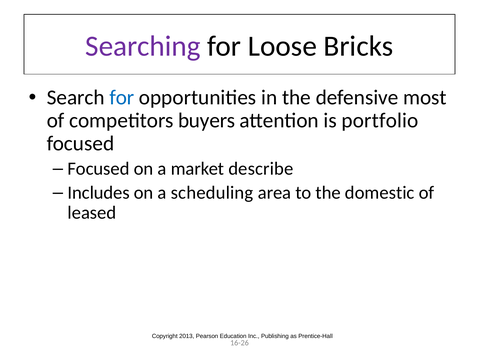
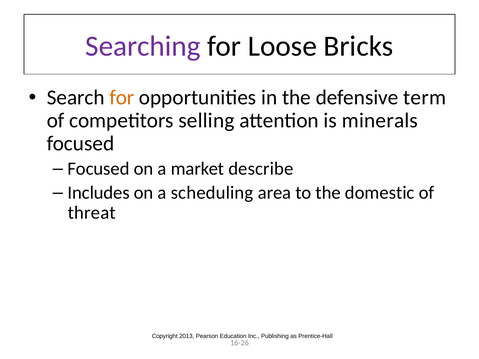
for at (122, 98) colour: blue -> orange
most: most -> term
buyers: buyers -> selling
portfolio: portfolio -> minerals
leased: leased -> threat
